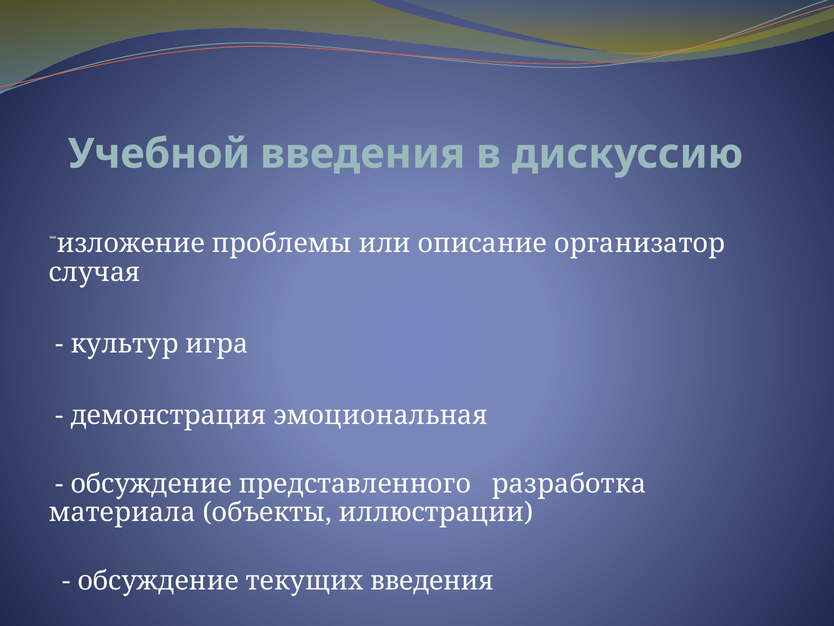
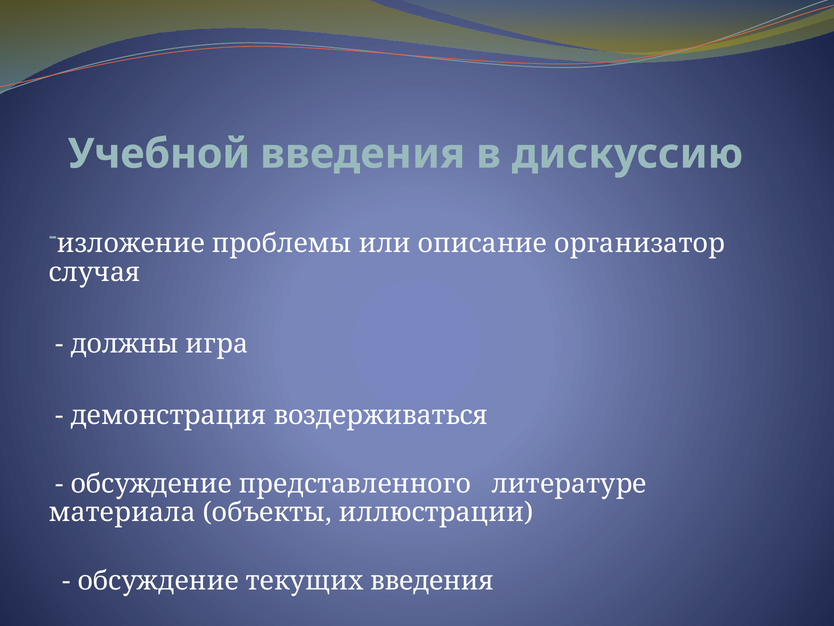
культур: культур -> должны
эмоциональная: эмоциональная -> воздерживаться
разработка: разработка -> литературе
